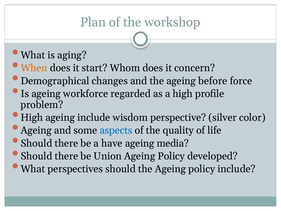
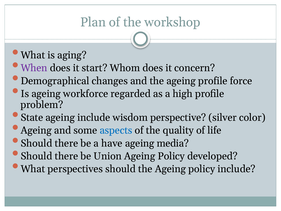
When colour: orange -> purple
ageing before: before -> profile
High at (32, 117): High -> State
